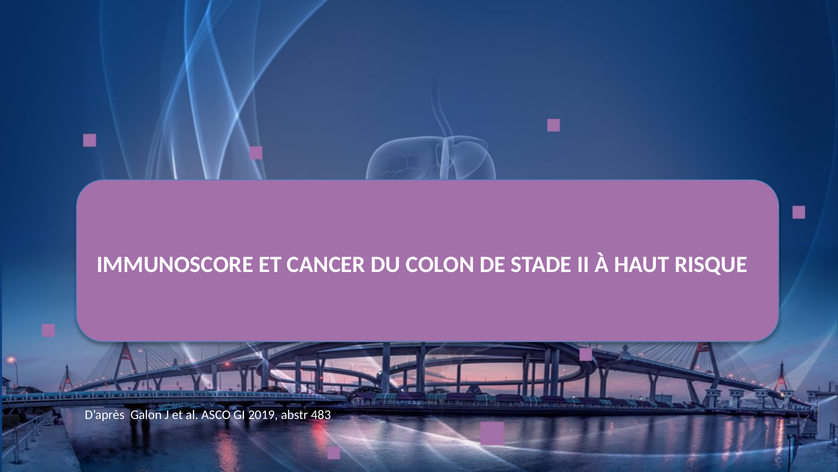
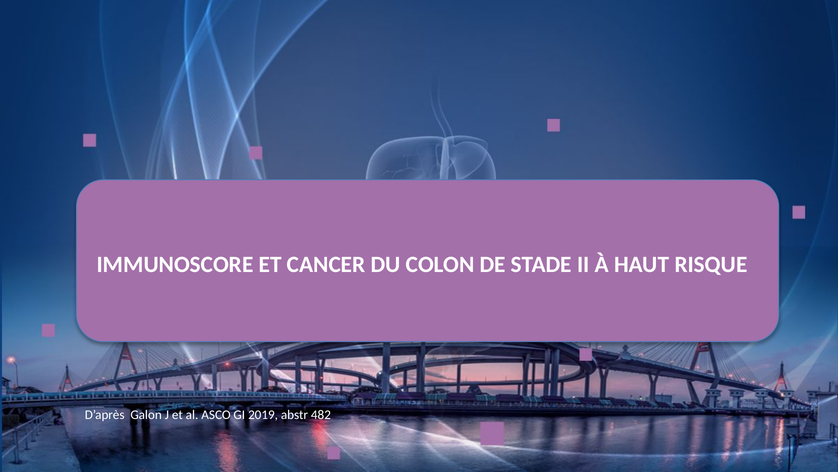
483: 483 -> 482
